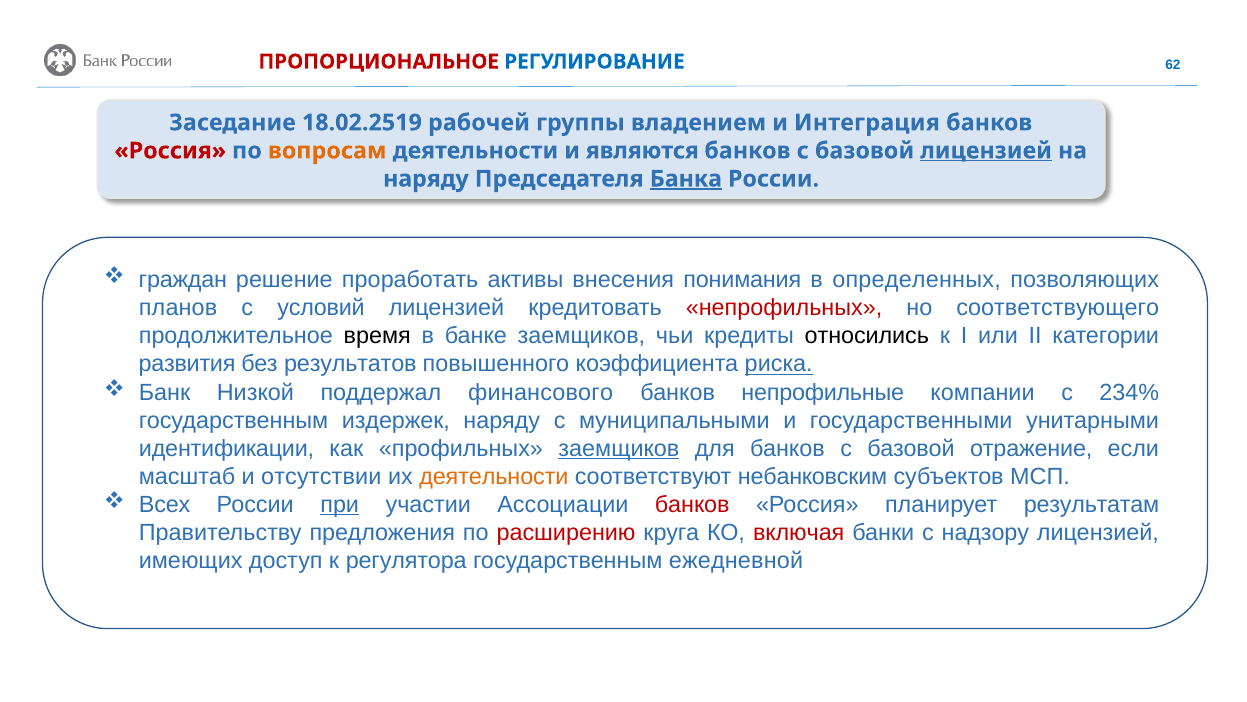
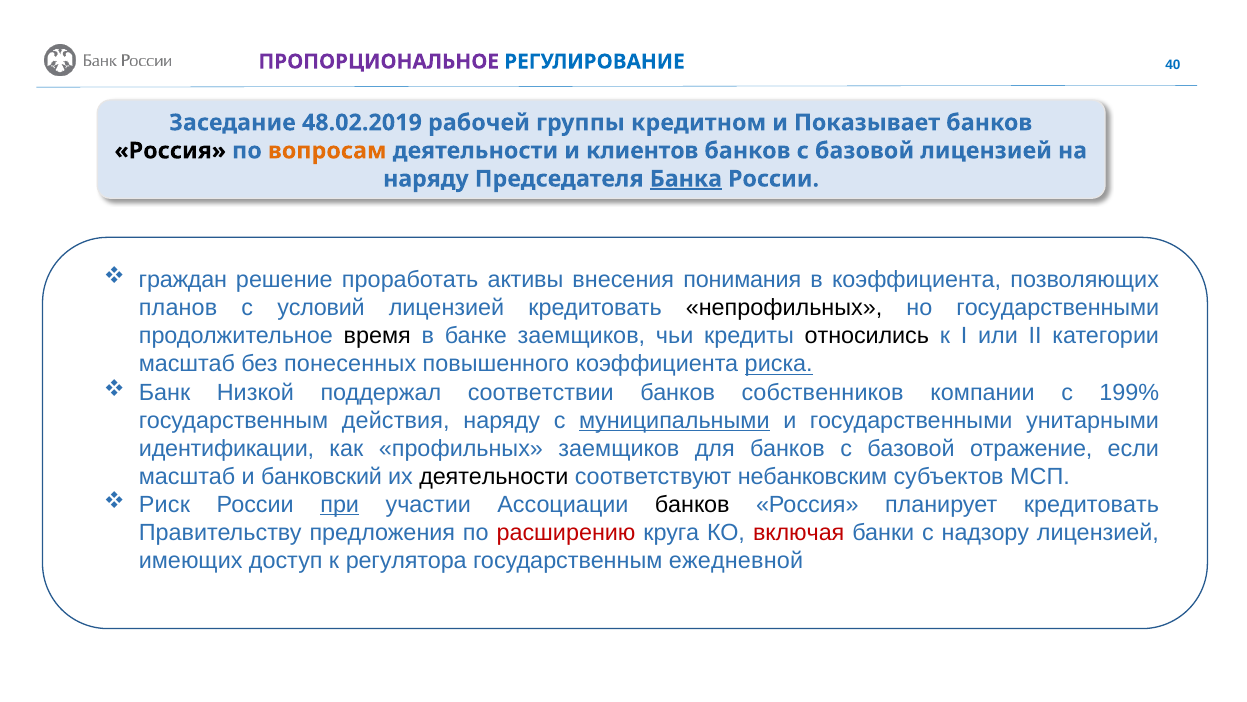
ПРОПОРЦИОНАЛЬНОЕ colour: red -> purple
62: 62 -> 40
18.02.2519: 18.02.2519 -> 48.02.2019
владением: владением -> кредитном
Интеграция: Интеграция -> Показывает
Россия at (170, 151) colour: red -> black
являются: являются -> клиентов
лицензией at (986, 151) underline: present -> none
в определенных: определенных -> коэффициента
непрофильных colour: red -> black
но соответствующего: соответствующего -> государственными
развития at (187, 364): развития -> масштаб
результатов: результатов -> понесенных
финансового: финансового -> соответствии
непрофильные: непрофильные -> собственников
234%: 234% -> 199%
издержек: издержек -> действия
муниципальными underline: none -> present
заемщиков at (619, 448) underline: present -> none
отсутствии: отсутствии -> банковский
деятельности at (494, 476) colour: orange -> black
Всех: Всех -> Риск
банков at (692, 504) colour: red -> black
планирует результатам: результатам -> кредитовать
